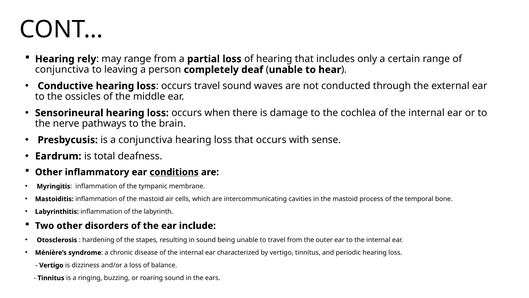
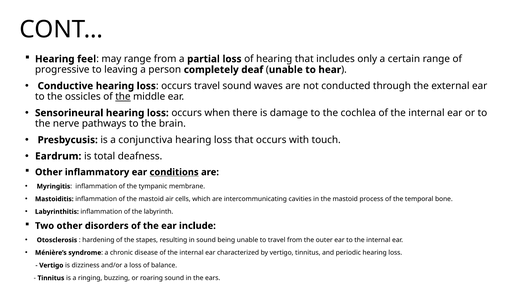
rely: rely -> feel
conjunctiva at (62, 70): conjunctiva -> progressive
the at (123, 97) underline: none -> present
sense: sense -> touch
